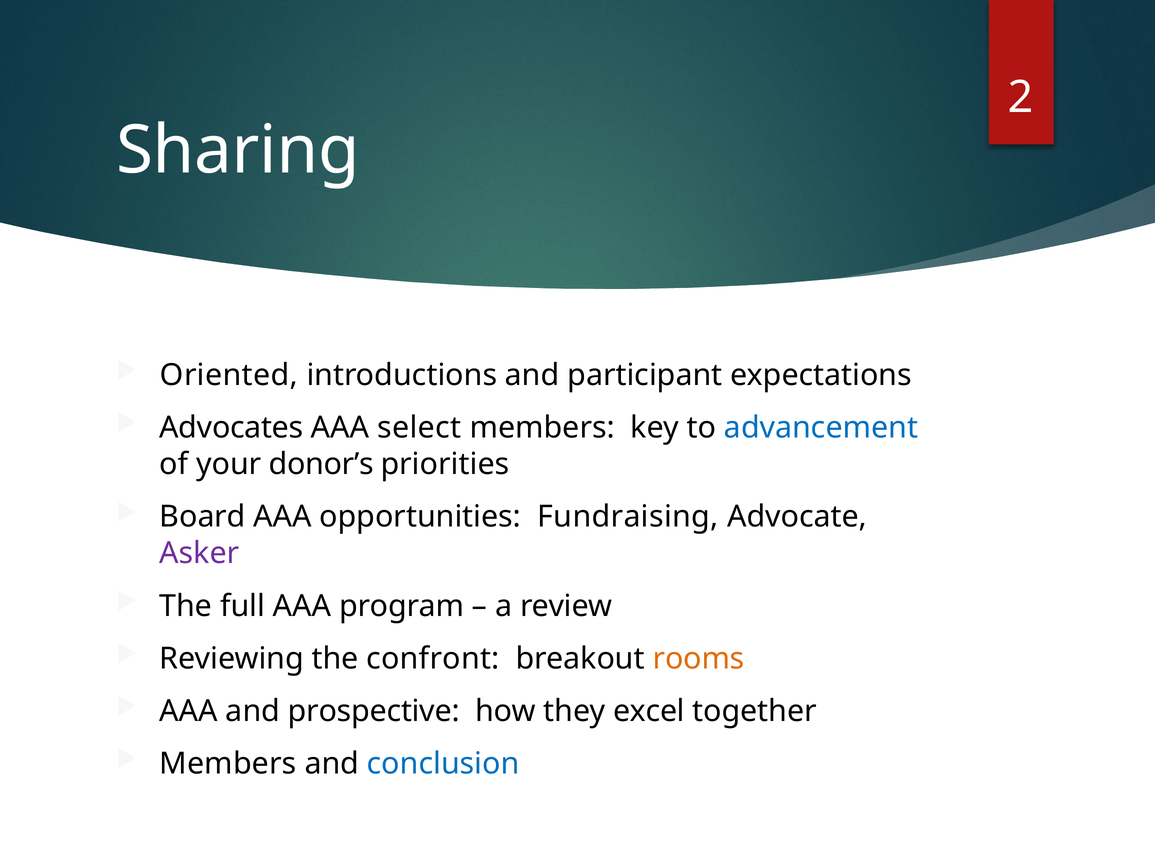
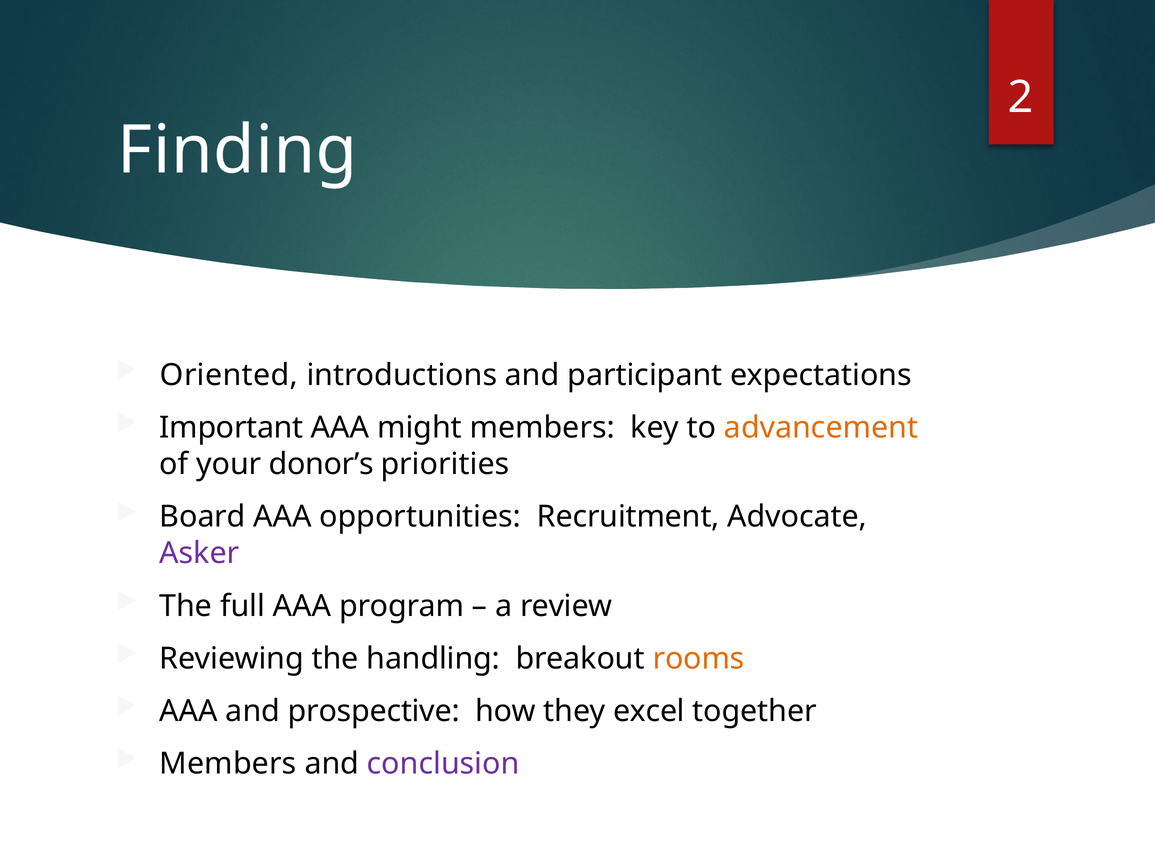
Sharing: Sharing -> Finding
Advocates: Advocates -> Important
select: select -> might
advancement colour: blue -> orange
Fundraising: Fundraising -> Recruitment
confront: confront -> handling
conclusion colour: blue -> purple
